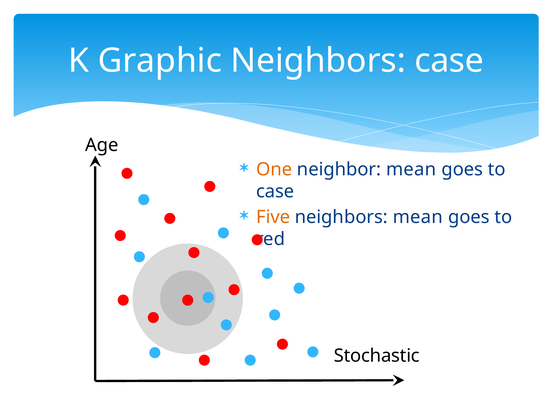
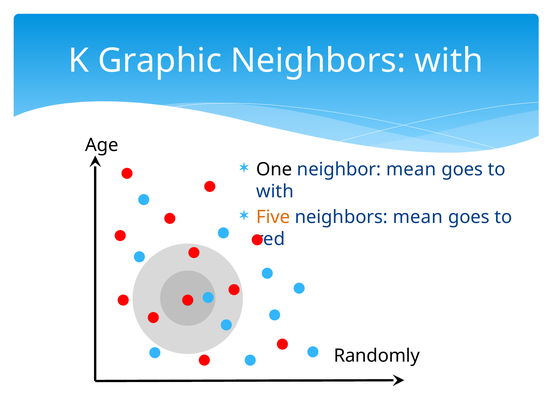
Neighbors case: case -> with
One colour: orange -> black
case at (275, 191): case -> with
Stochastic: Stochastic -> Randomly
